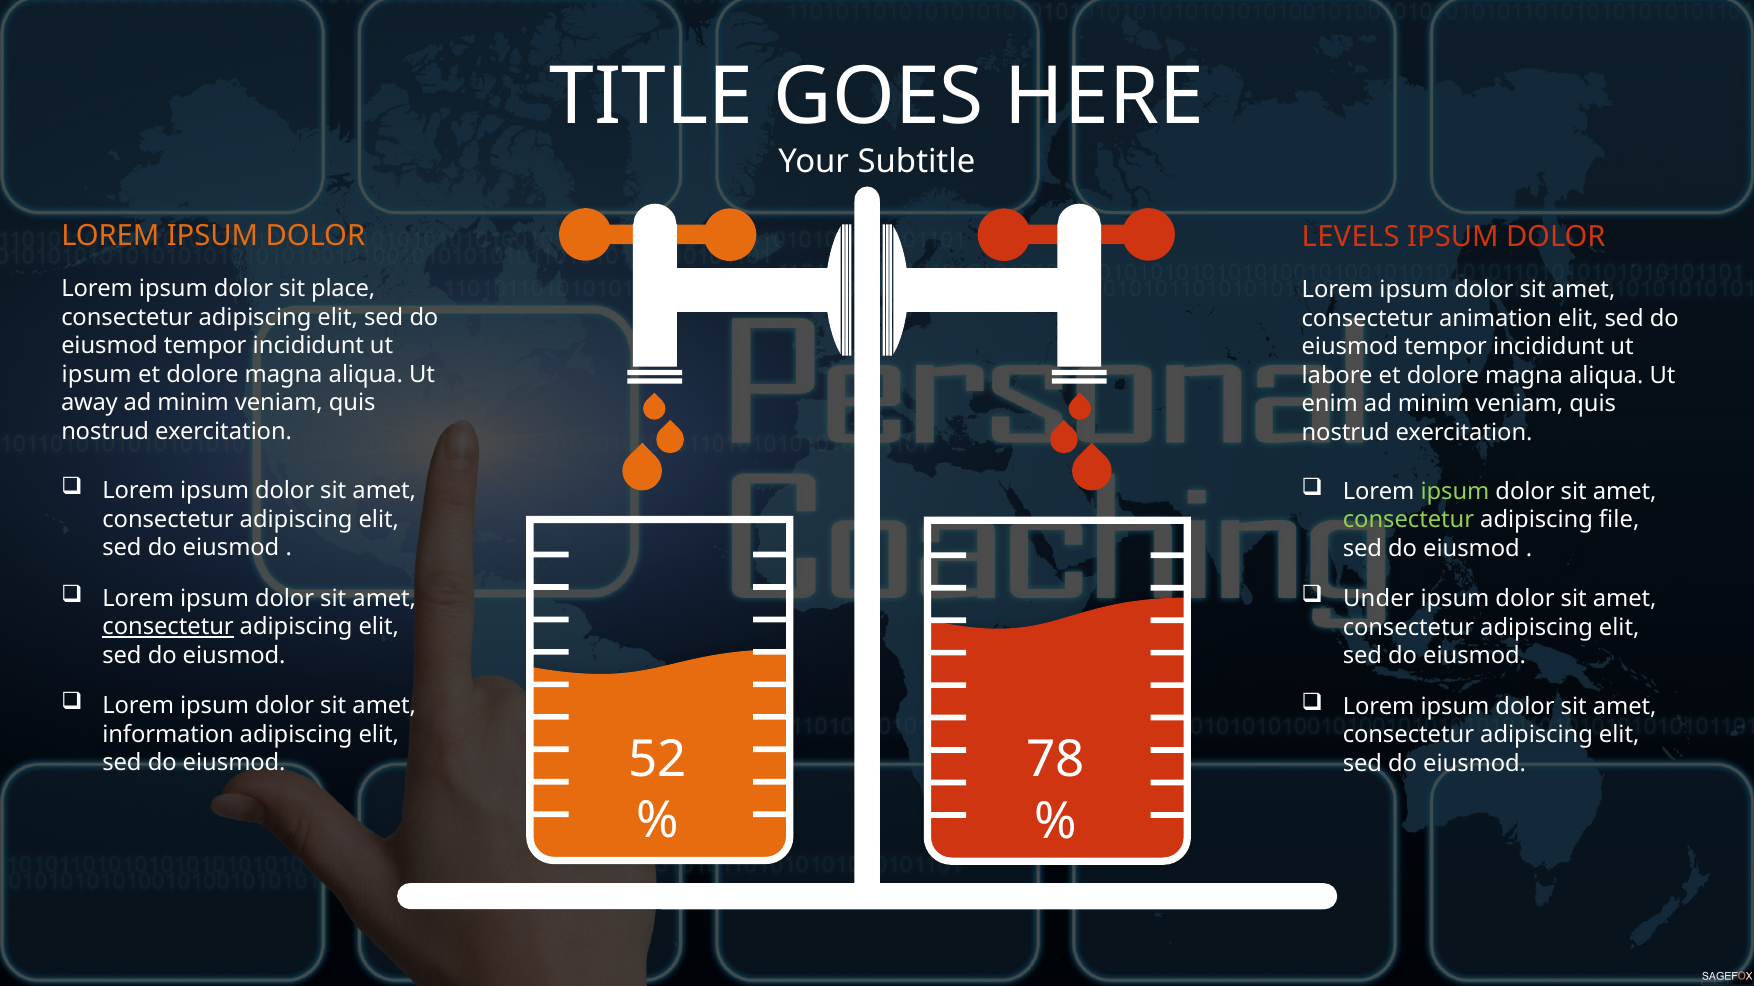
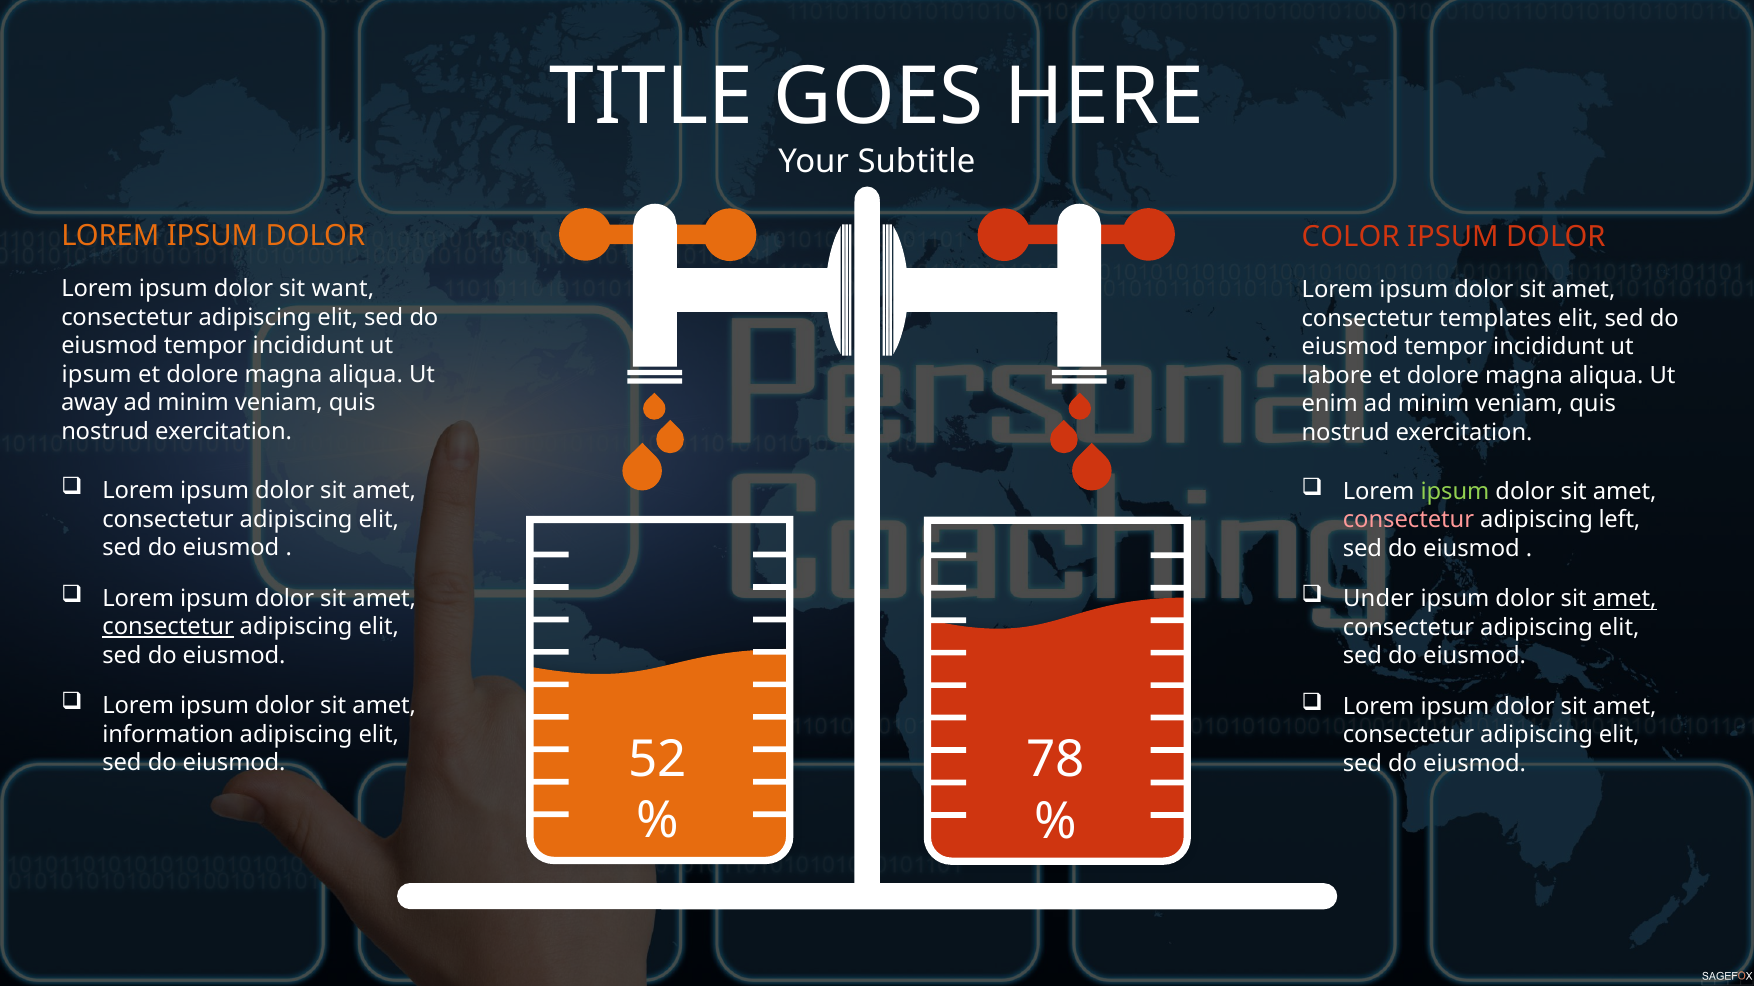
LEVELS: LEVELS -> COLOR
place: place -> want
animation: animation -> templates
consectetur at (1409, 520) colour: light green -> pink
file: file -> left
amet at (1625, 599) underline: none -> present
